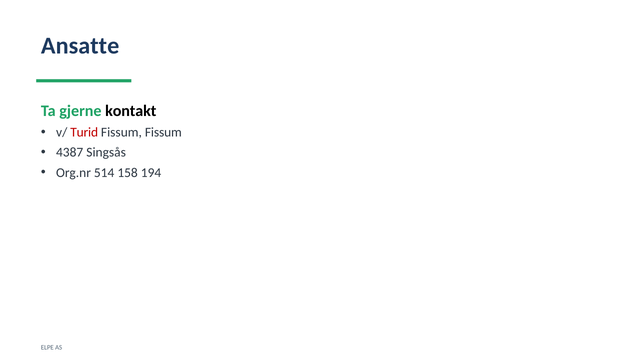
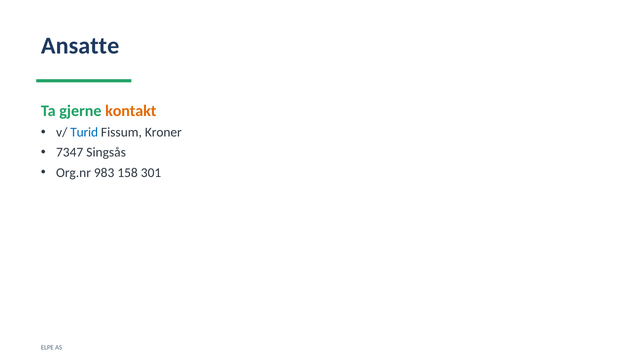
kontakt colour: black -> orange
Turid colour: red -> blue
Fissum Fissum: Fissum -> Kroner
4387: 4387 -> 7347
514: 514 -> 983
194: 194 -> 301
